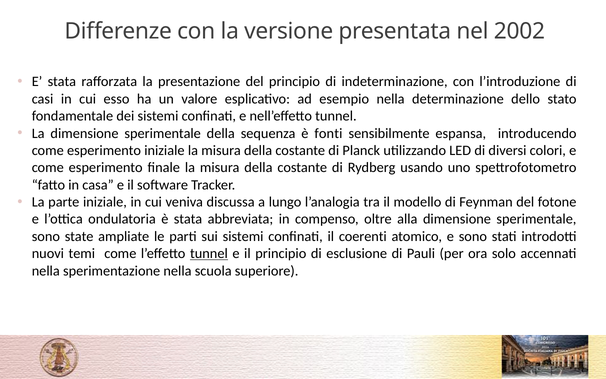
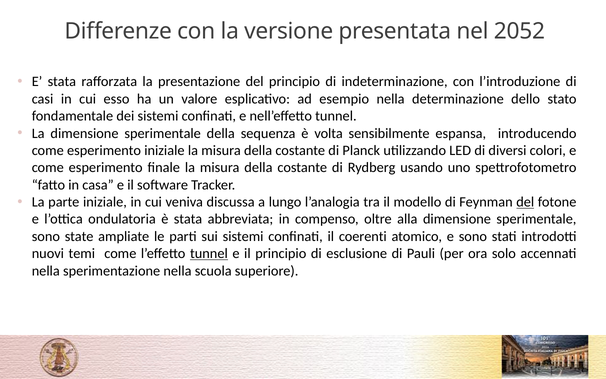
2002: 2002 -> 2052
fonti: fonti -> volta
del at (525, 202) underline: none -> present
